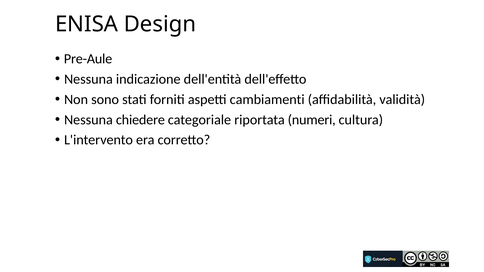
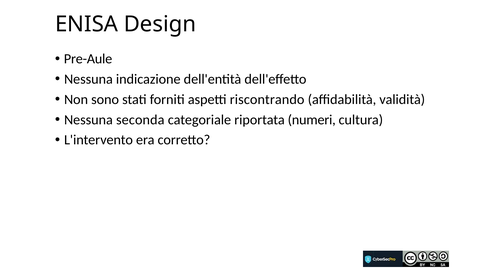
cambiamenti: cambiamenti -> riscontrando
chiedere: chiedere -> seconda
